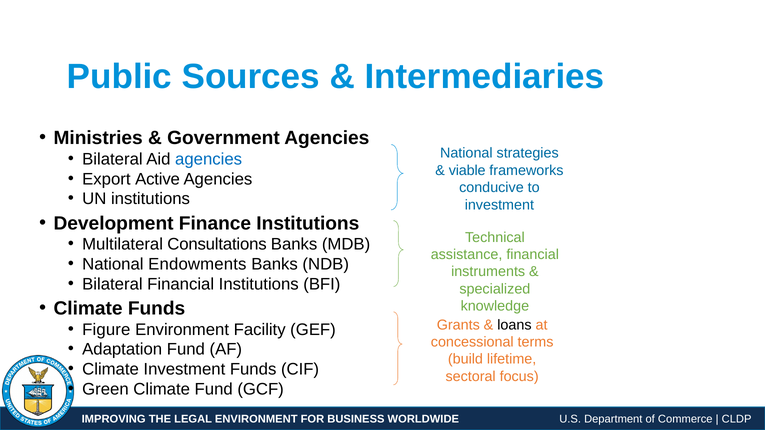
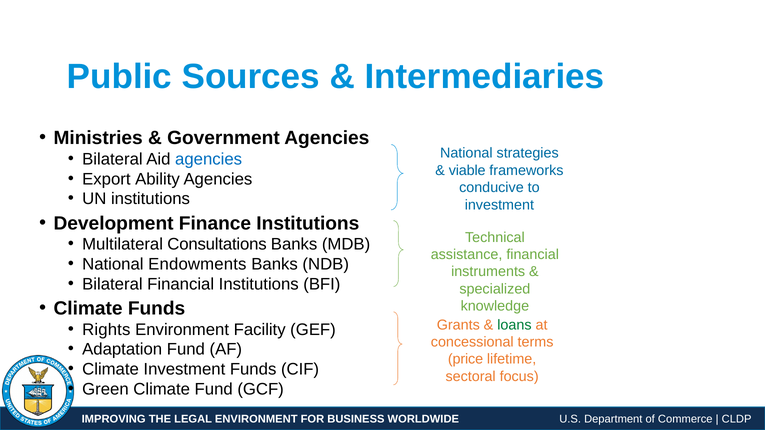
Active: Active -> Ability
loans colour: black -> green
Figure: Figure -> Rights
build: build -> price
